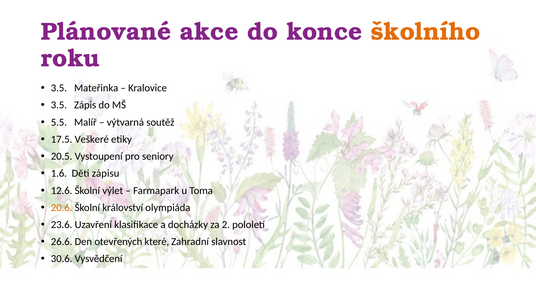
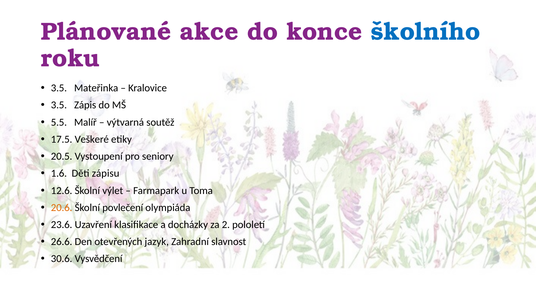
školního colour: orange -> blue
království: království -> povlečení
které: které -> jazyk
